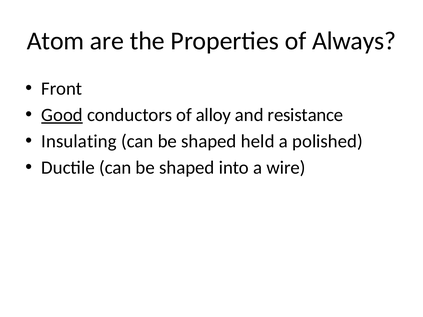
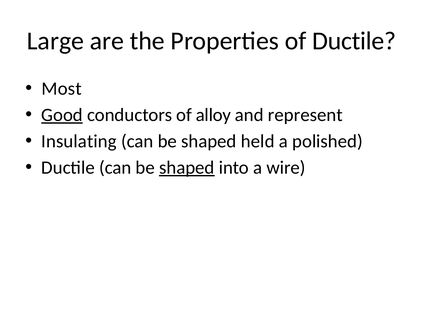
Atom: Atom -> Large
of Always: Always -> Ductile
Front: Front -> Most
resistance: resistance -> represent
shaped at (187, 168) underline: none -> present
